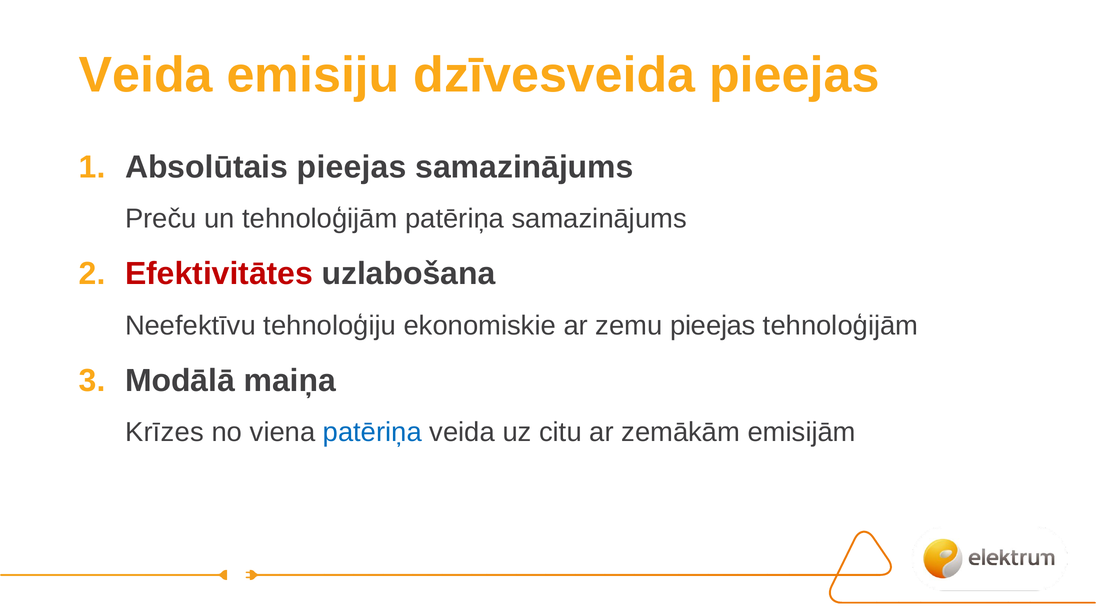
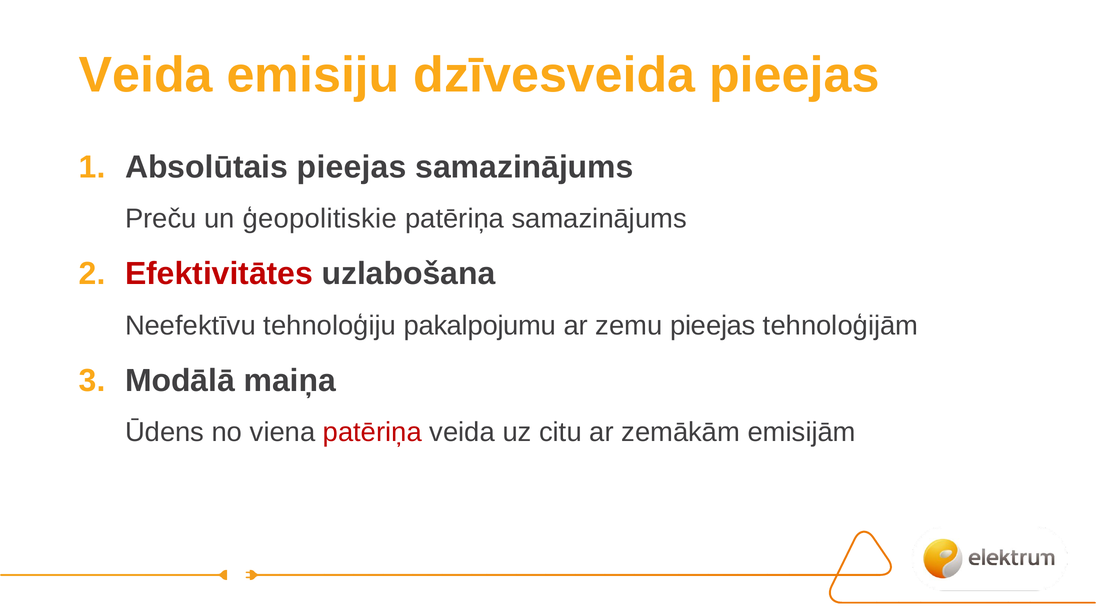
un tehnoloģijām: tehnoloģijām -> ģeopolitiskie
ekonomiskie: ekonomiskie -> pakalpojumu
Krīzes: Krīzes -> Ūdens
patēriņa at (372, 433) colour: blue -> red
